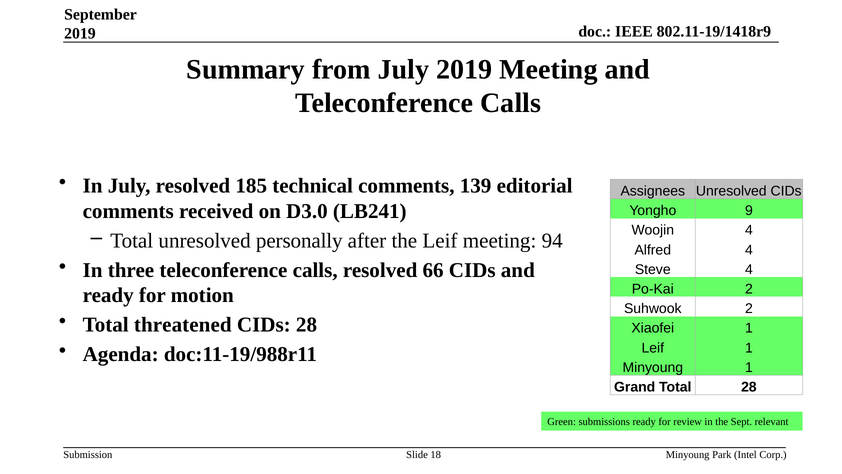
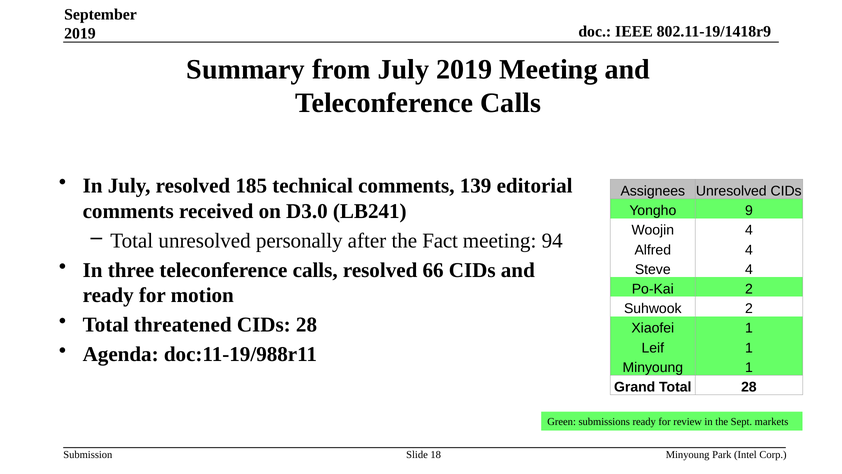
the Leif: Leif -> Fact
relevant: relevant -> markets
